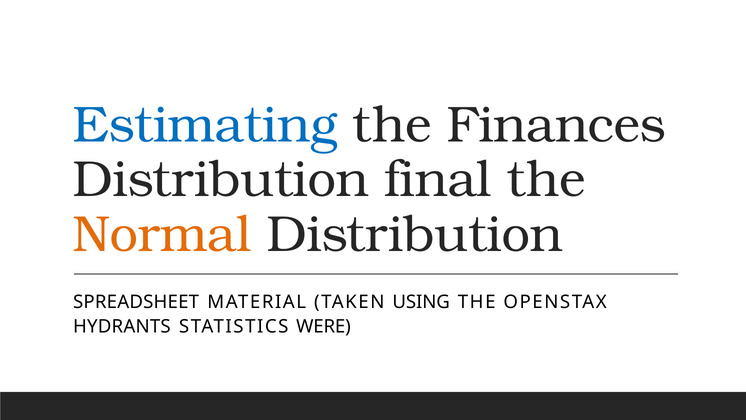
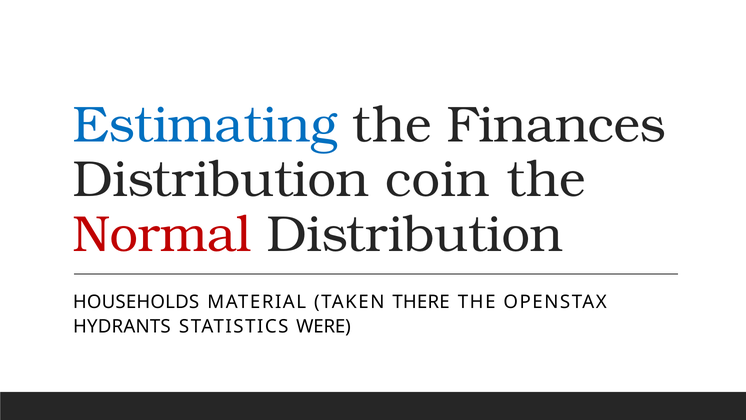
final: final -> coin
Normal colour: orange -> red
SPREADSHEET: SPREADSHEET -> HOUSEHOLDS
USING: USING -> THERE
